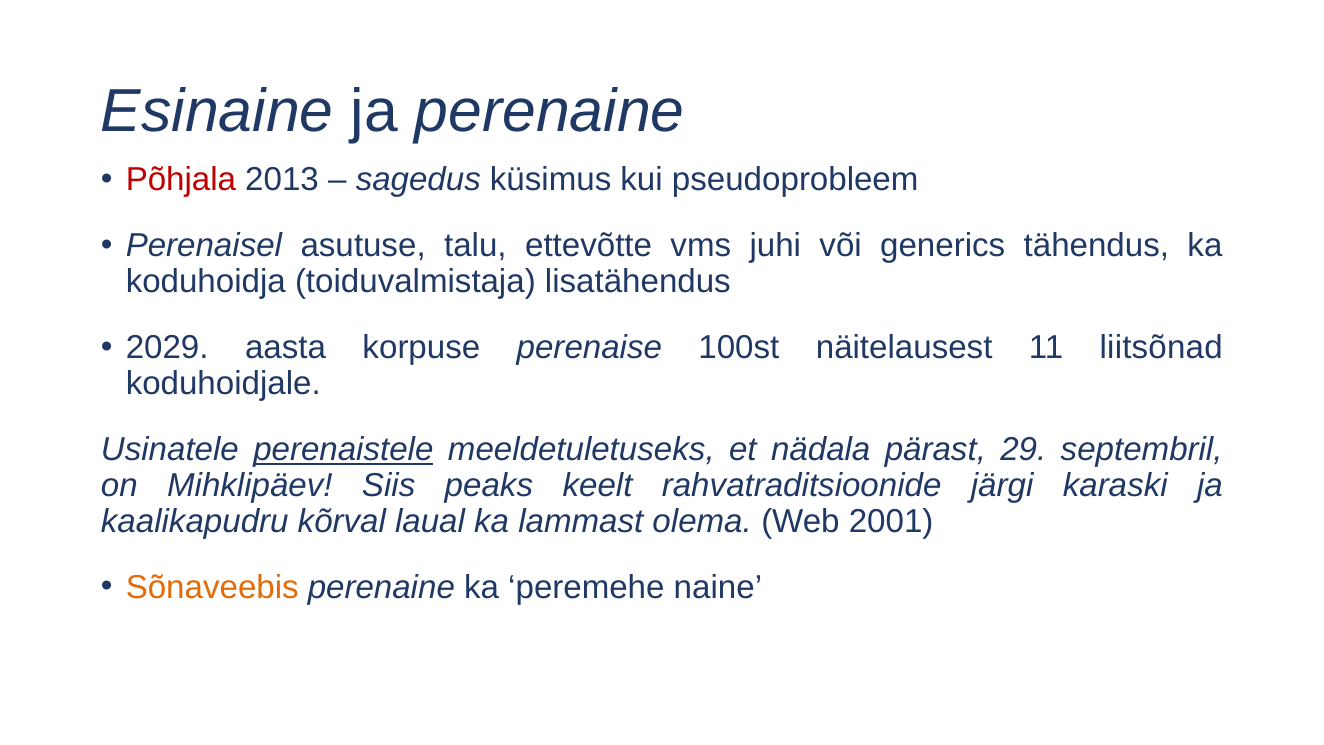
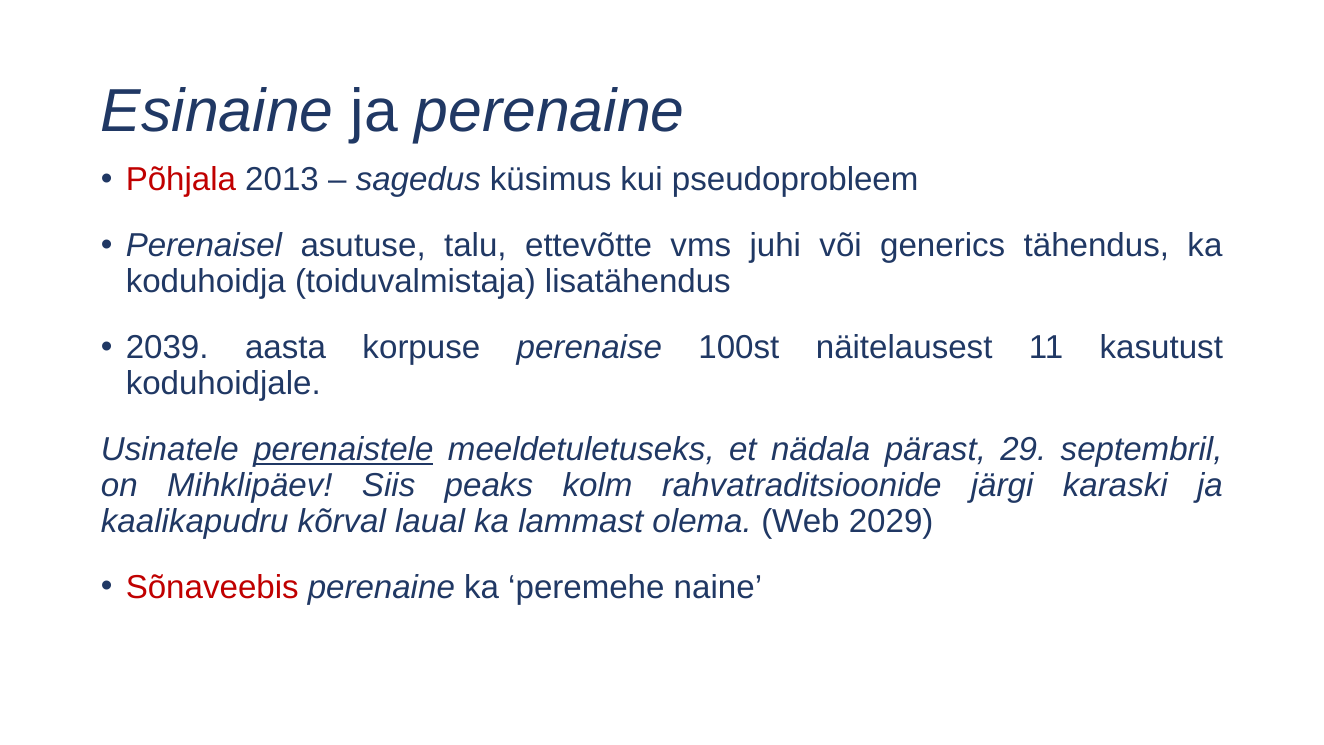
2029: 2029 -> 2039
liitsõnad: liitsõnad -> kasutust
keelt: keelt -> kolm
2001: 2001 -> 2029
Sõnaveebis colour: orange -> red
